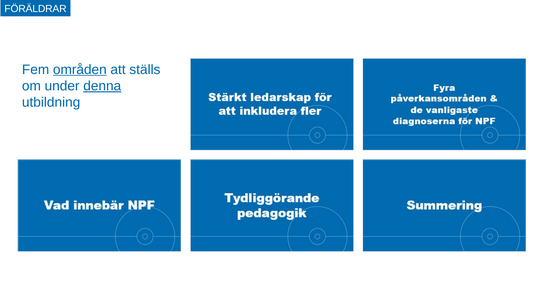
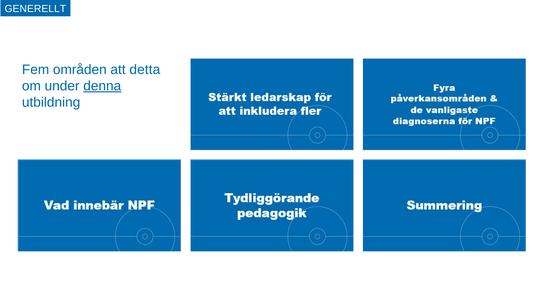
FÖRÄLDRAR: FÖRÄLDRAR -> GENERELLT
områden underline: present -> none
ställs: ställs -> detta
